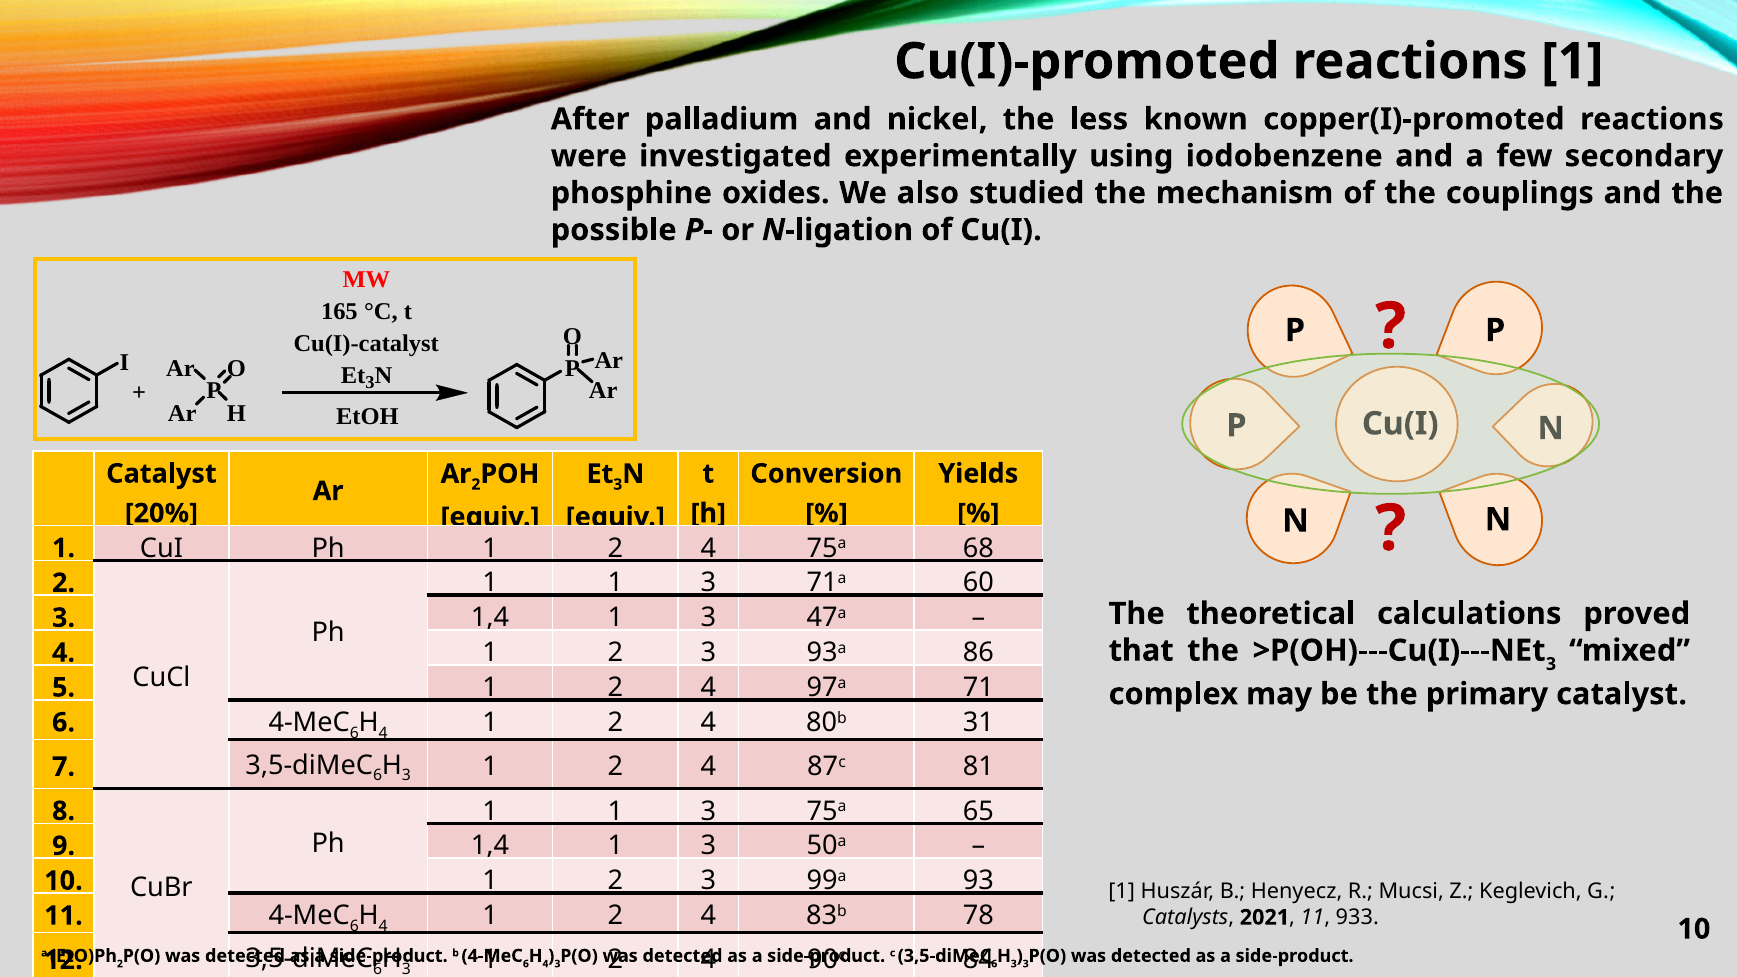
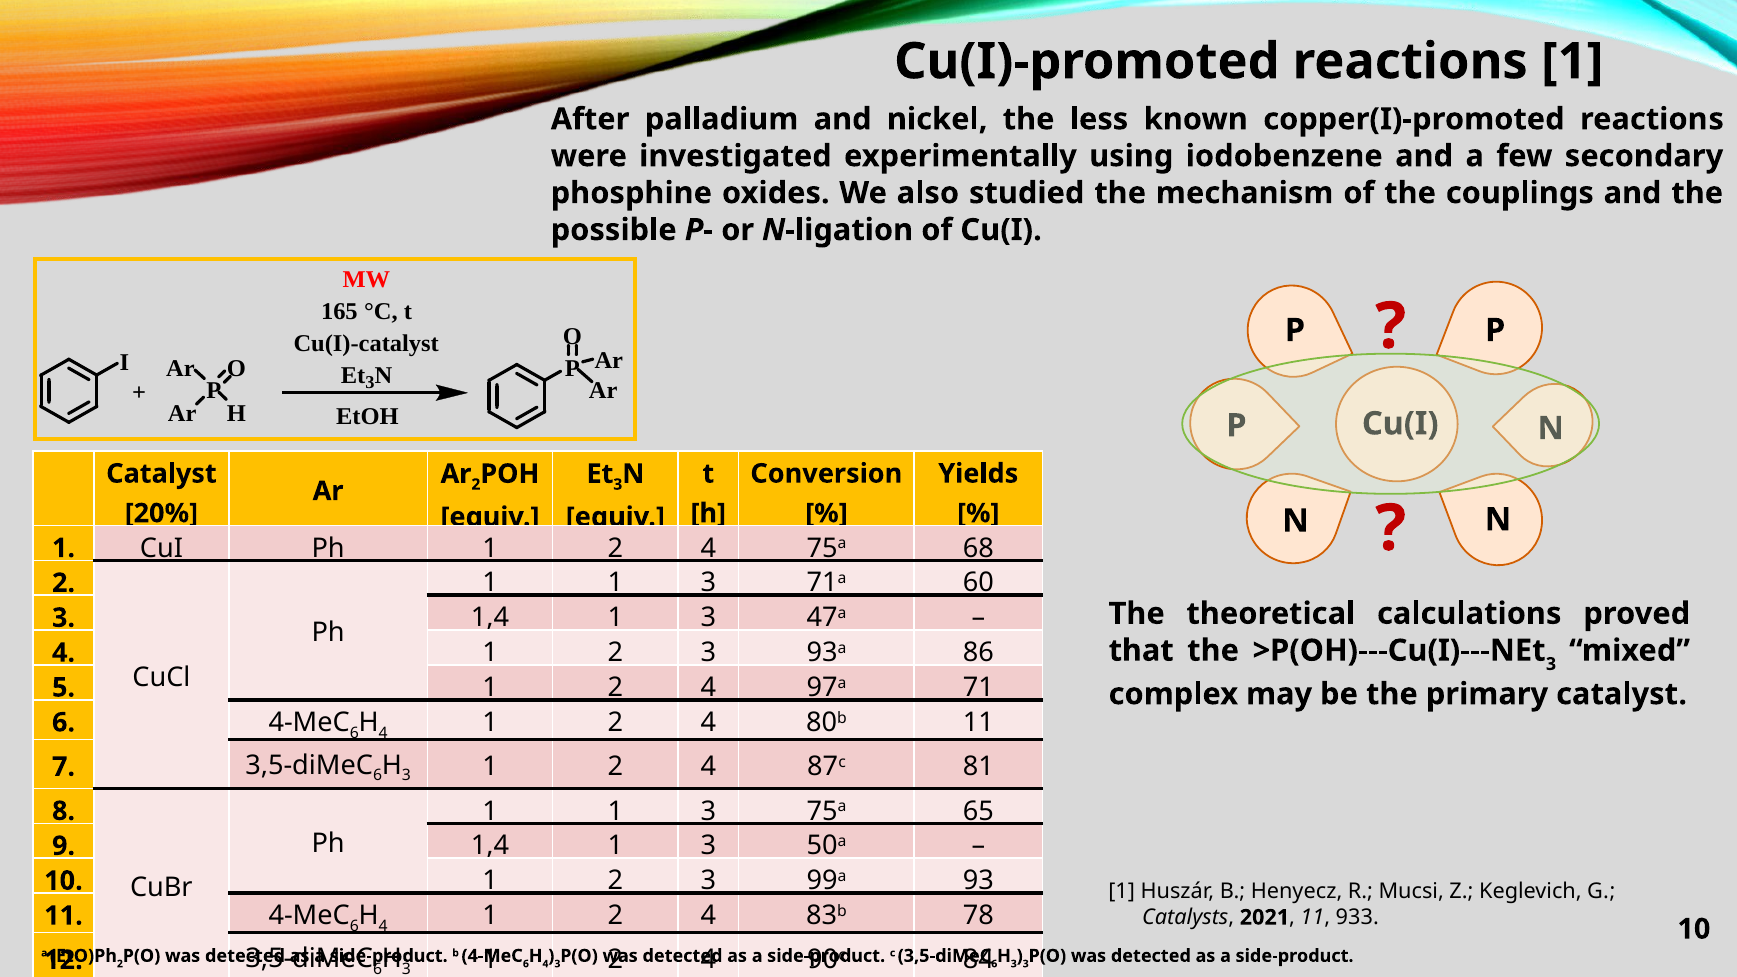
80b 31: 31 -> 11
